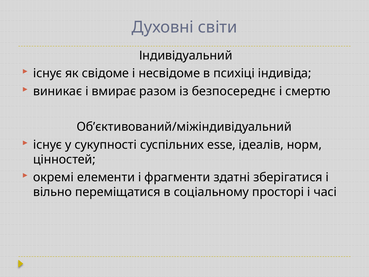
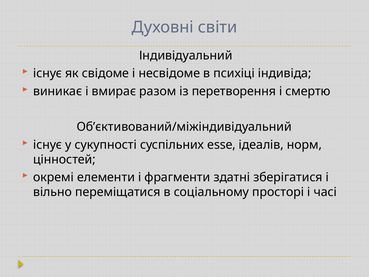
безпосереднє: безпосереднє -> перетворення
